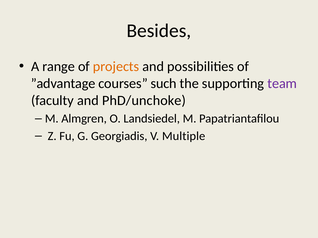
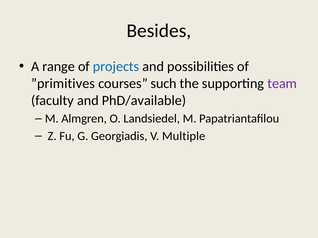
projects colour: orange -> blue
”advantage: ”advantage -> ”primitives
PhD/unchoke: PhD/unchoke -> PhD/available
